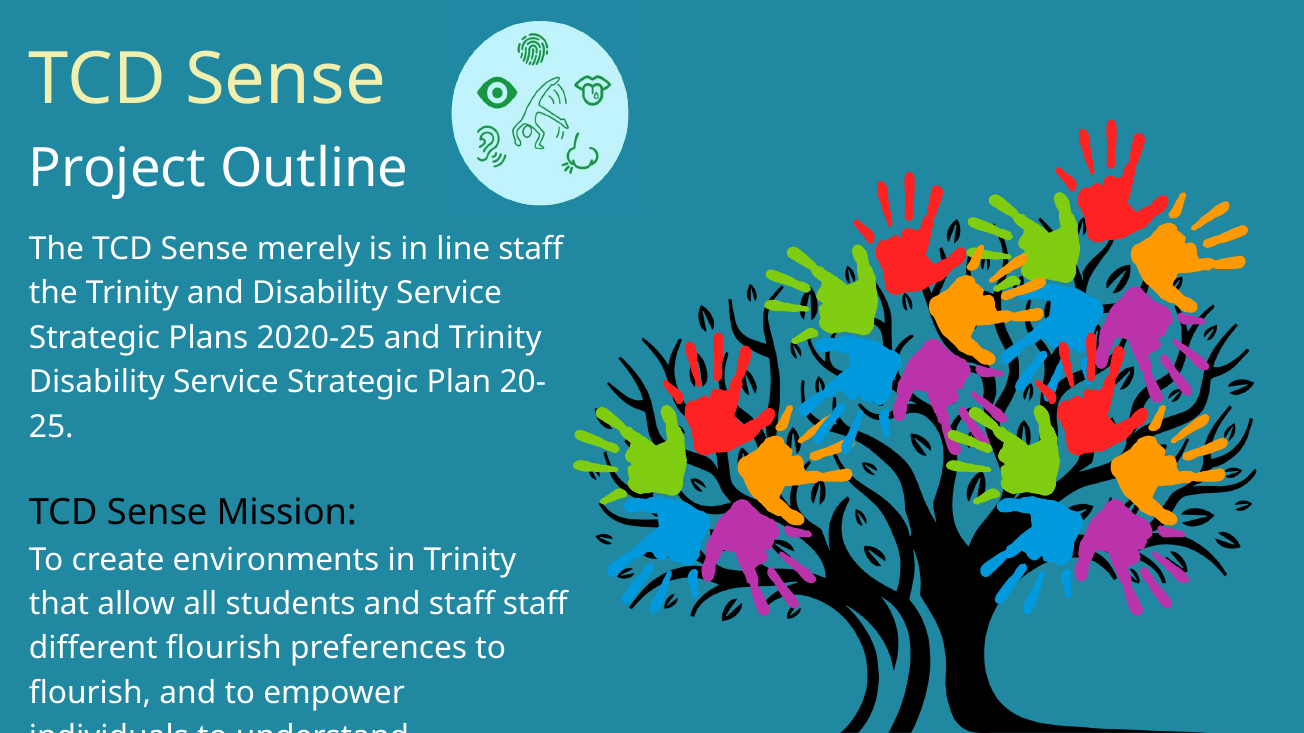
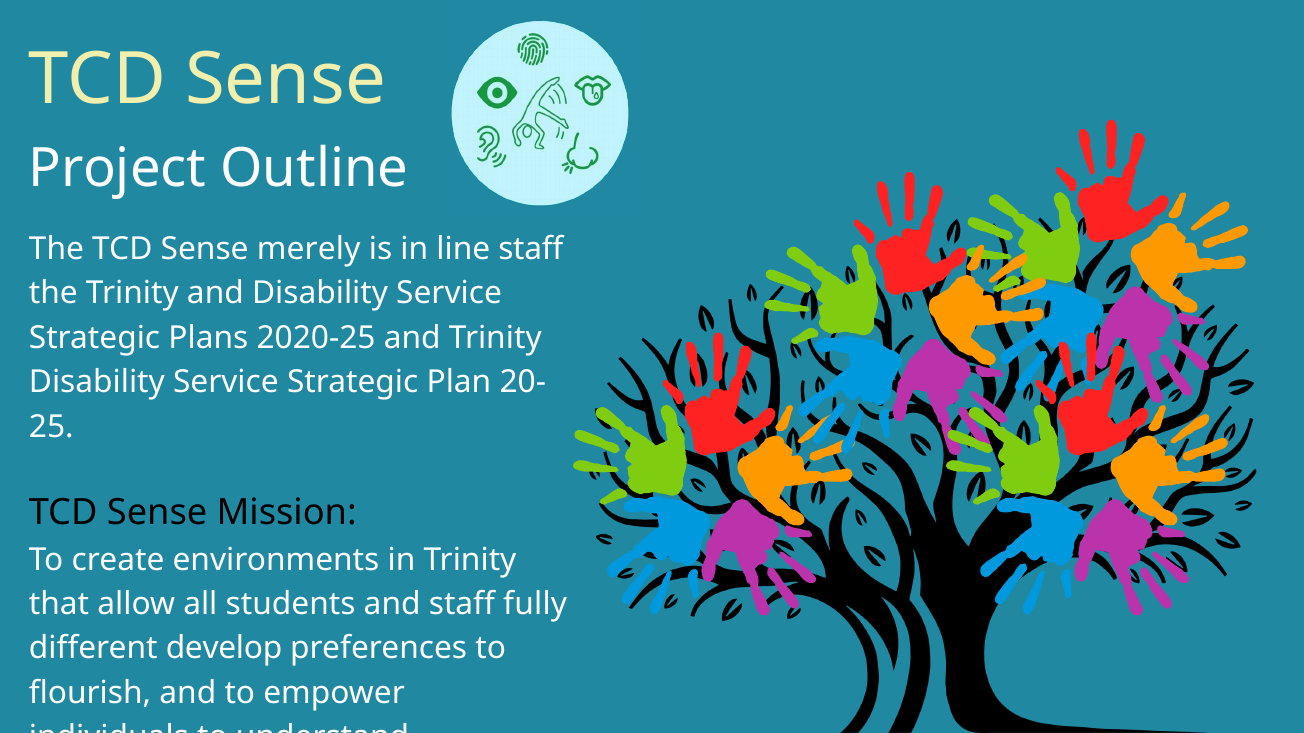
staff staff: staff -> fully
different flourish: flourish -> develop
